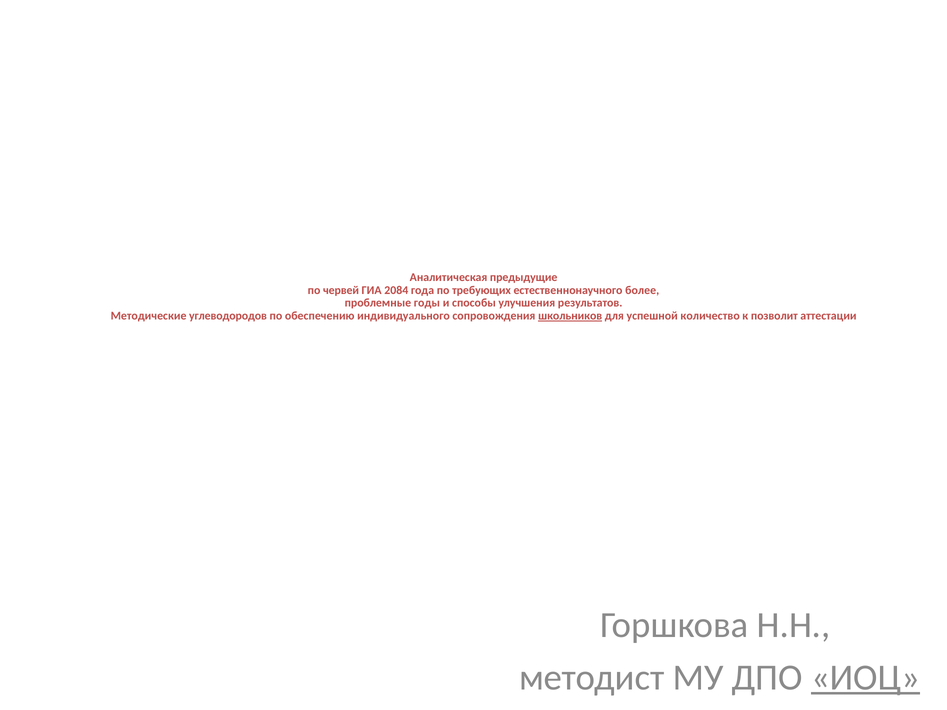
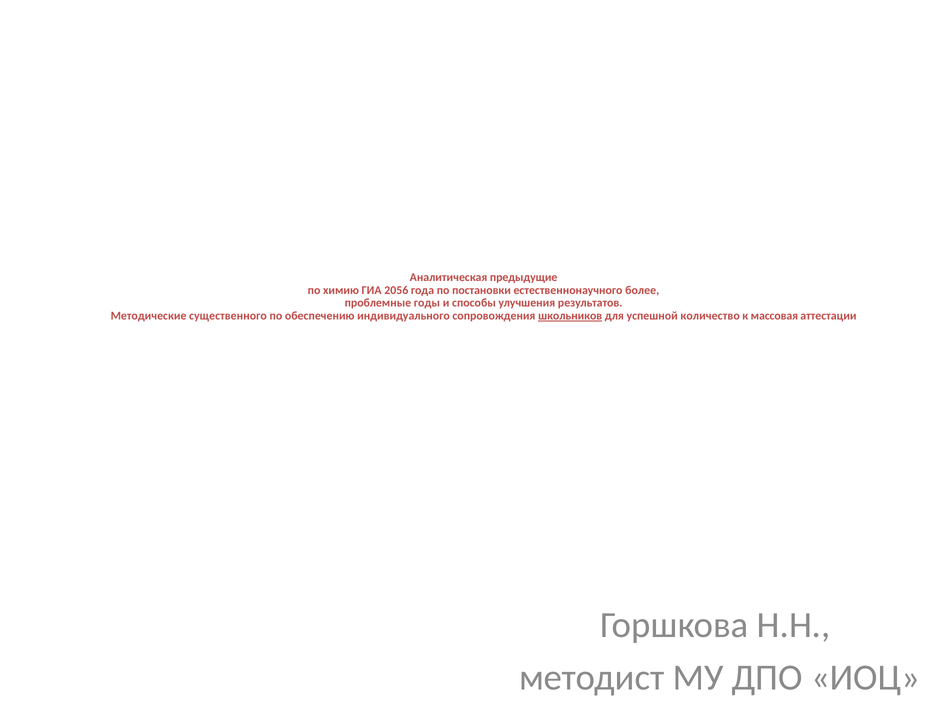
червей: червей -> химию
2084: 2084 -> 2056
требующих: требующих -> постановки
углеводородов: углеводородов -> существенного
позволит: позволит -> массовая
ИОЦ underline: present -> none
